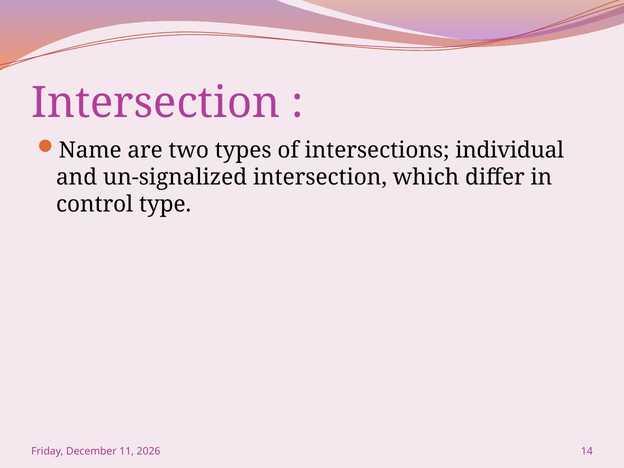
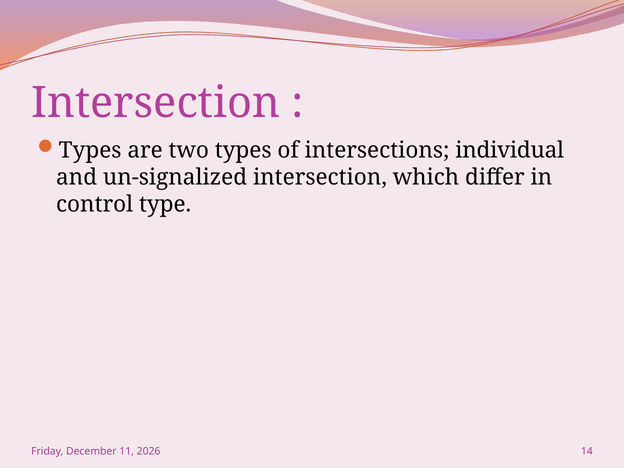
Name at (90, 150): Name -> Types
